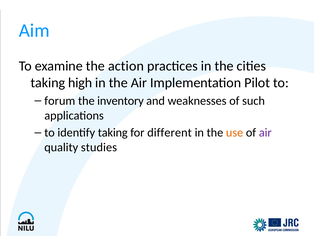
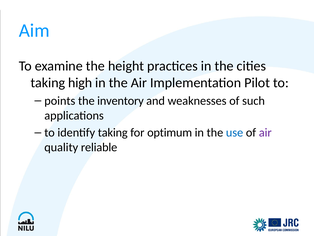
action: action -> height
forum: forum -> points
different: different -> optimum
use colour: orange -> blue
studies: studies -> reliable
